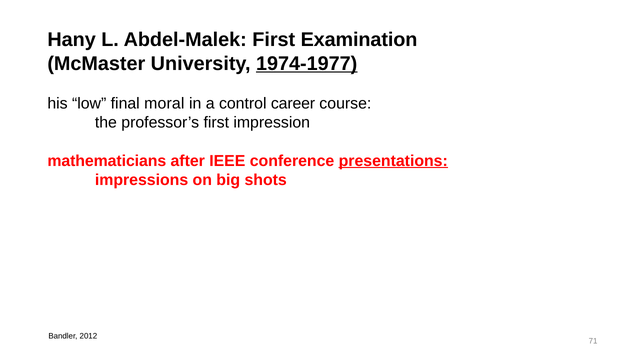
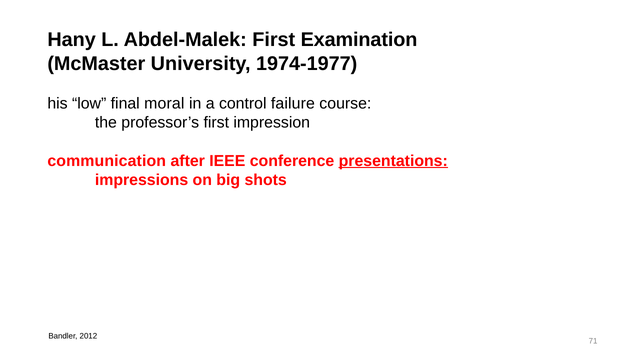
1974-1977 underline: present -> none
career: career -> failure
mathematicians: mathematicians -> communication
